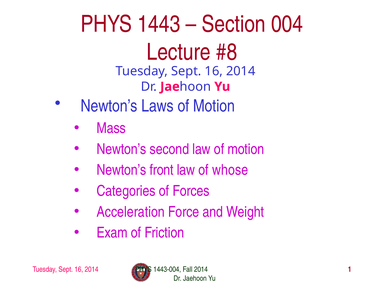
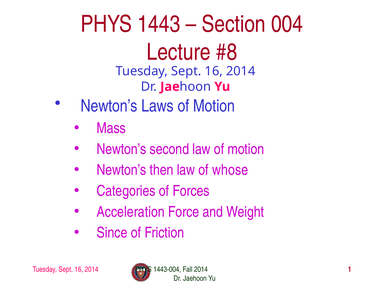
front: front -> then
Exam: Exam -> Since
